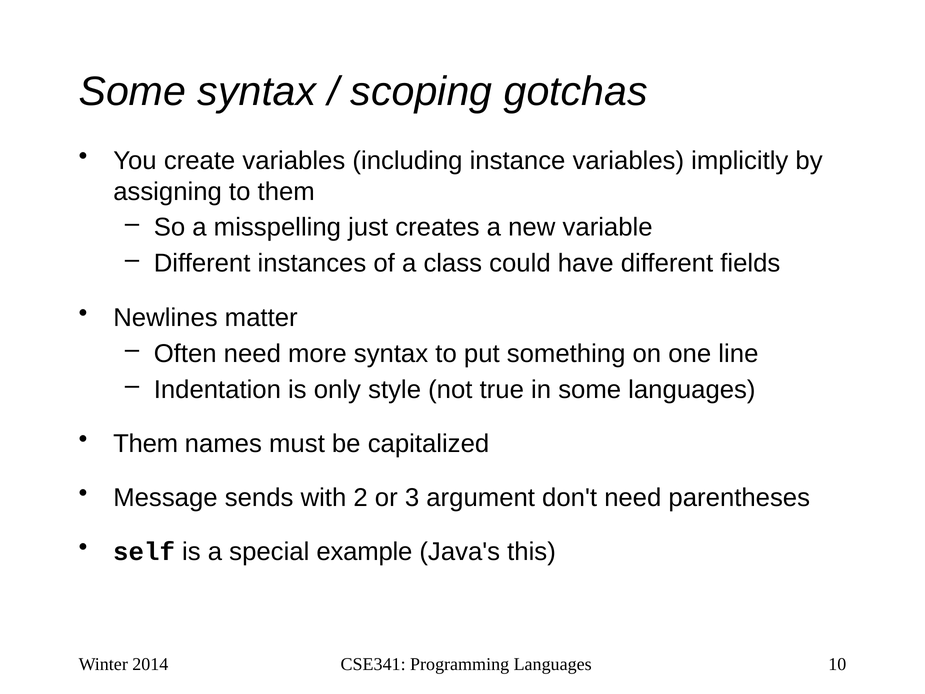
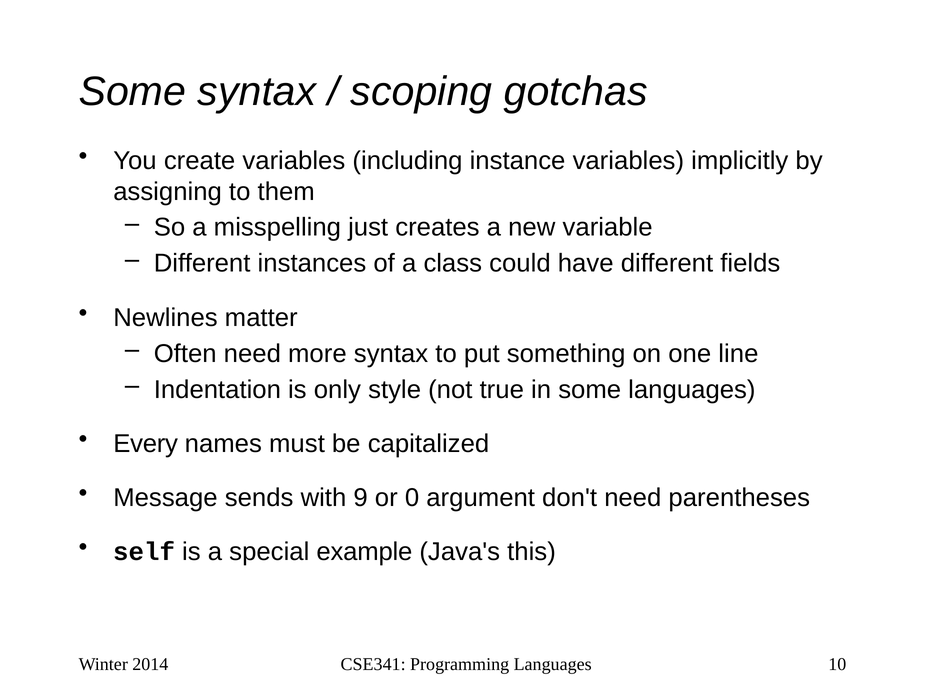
Them at (146, 443): Them -> Every
2: 2 -> 9
3: 3 -> 0
